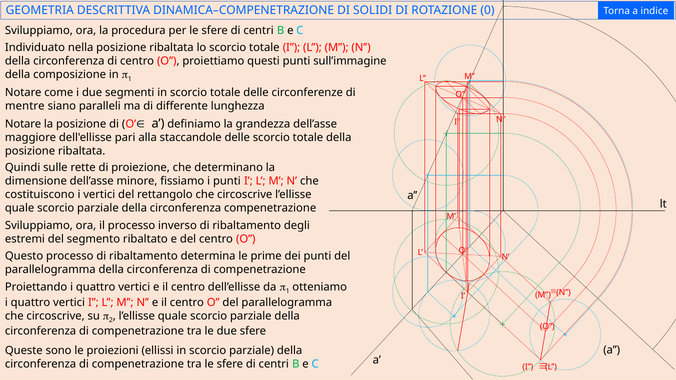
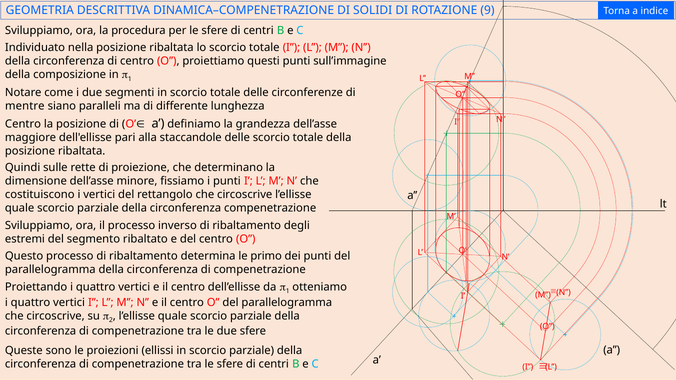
0: 0 -> 9
Notare at (23, 124): Notare -> Centro
prime: prime -> primo
